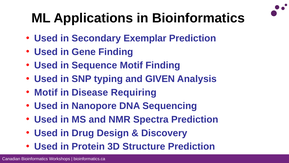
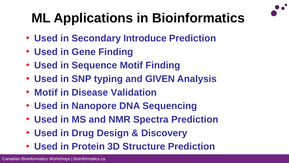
Exemplar: Exemplar -> Introduce
Requiring: Requiring -> Validation
